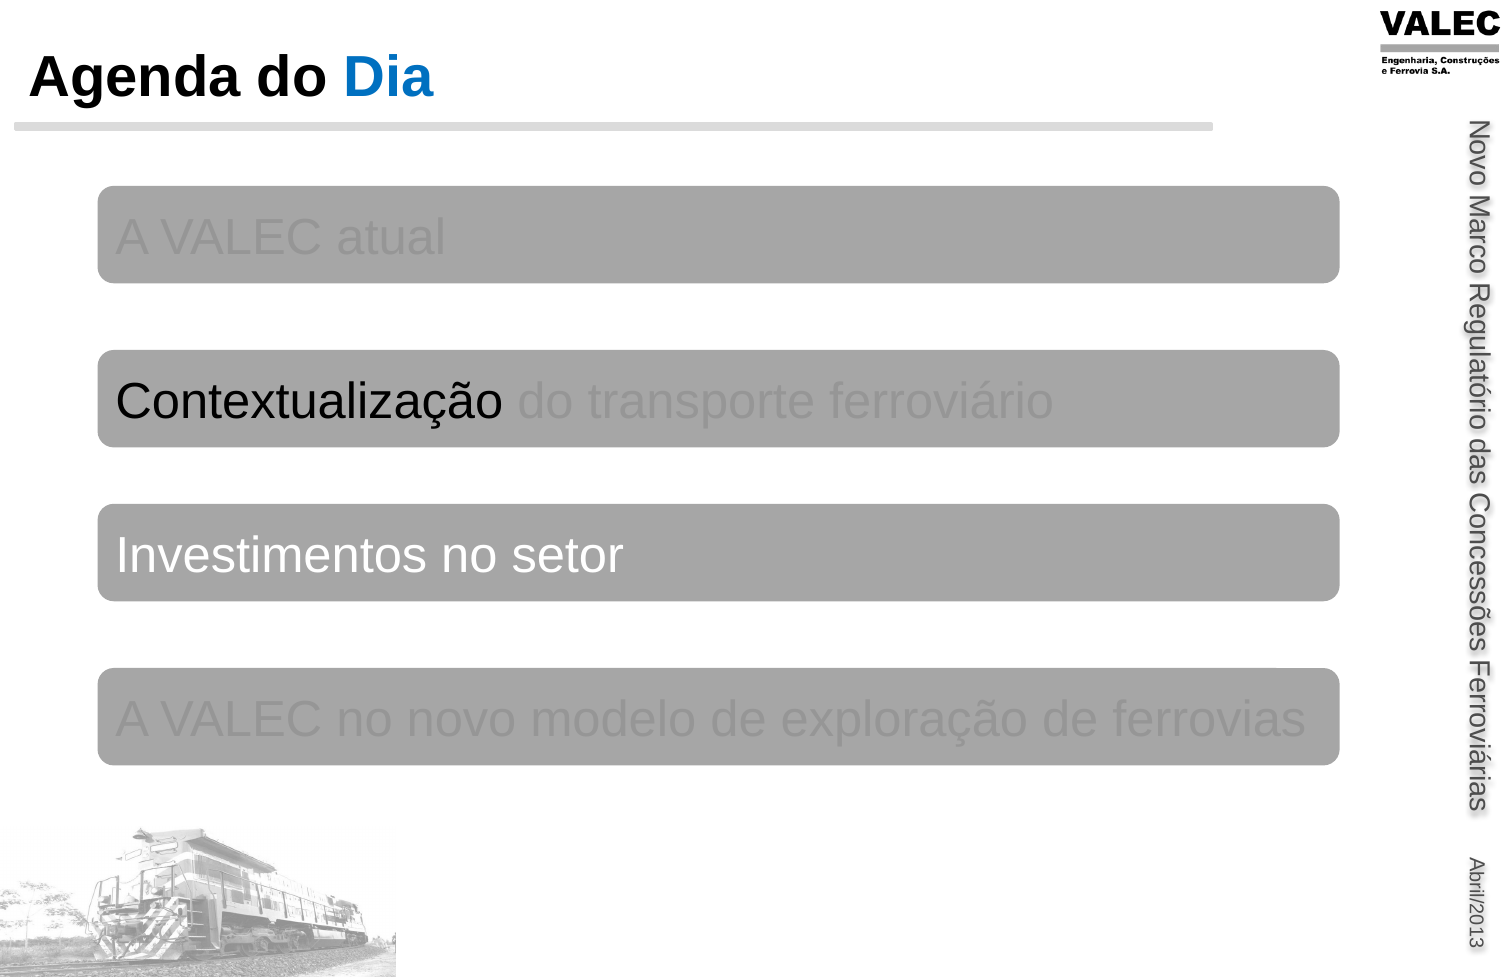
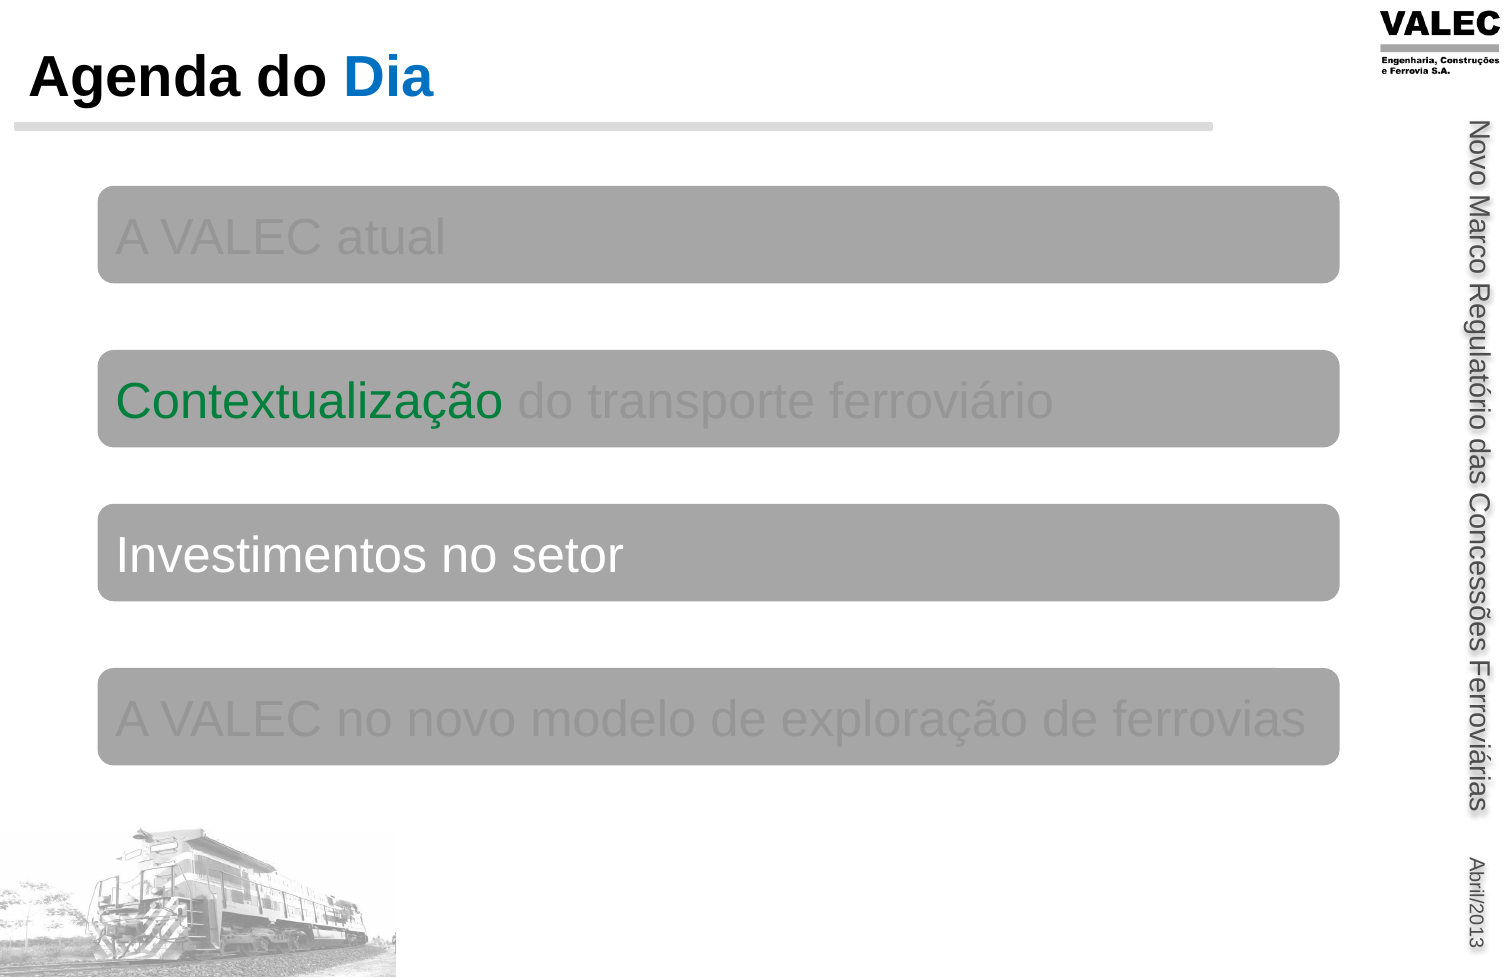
Contextualização colour: black -> green
